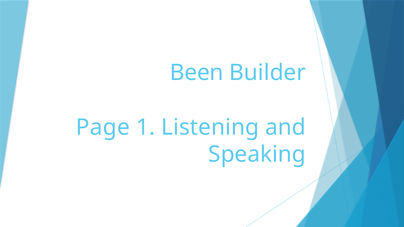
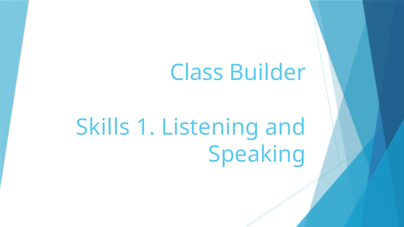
Been: Been -> Class
Page: Page -> Skills
